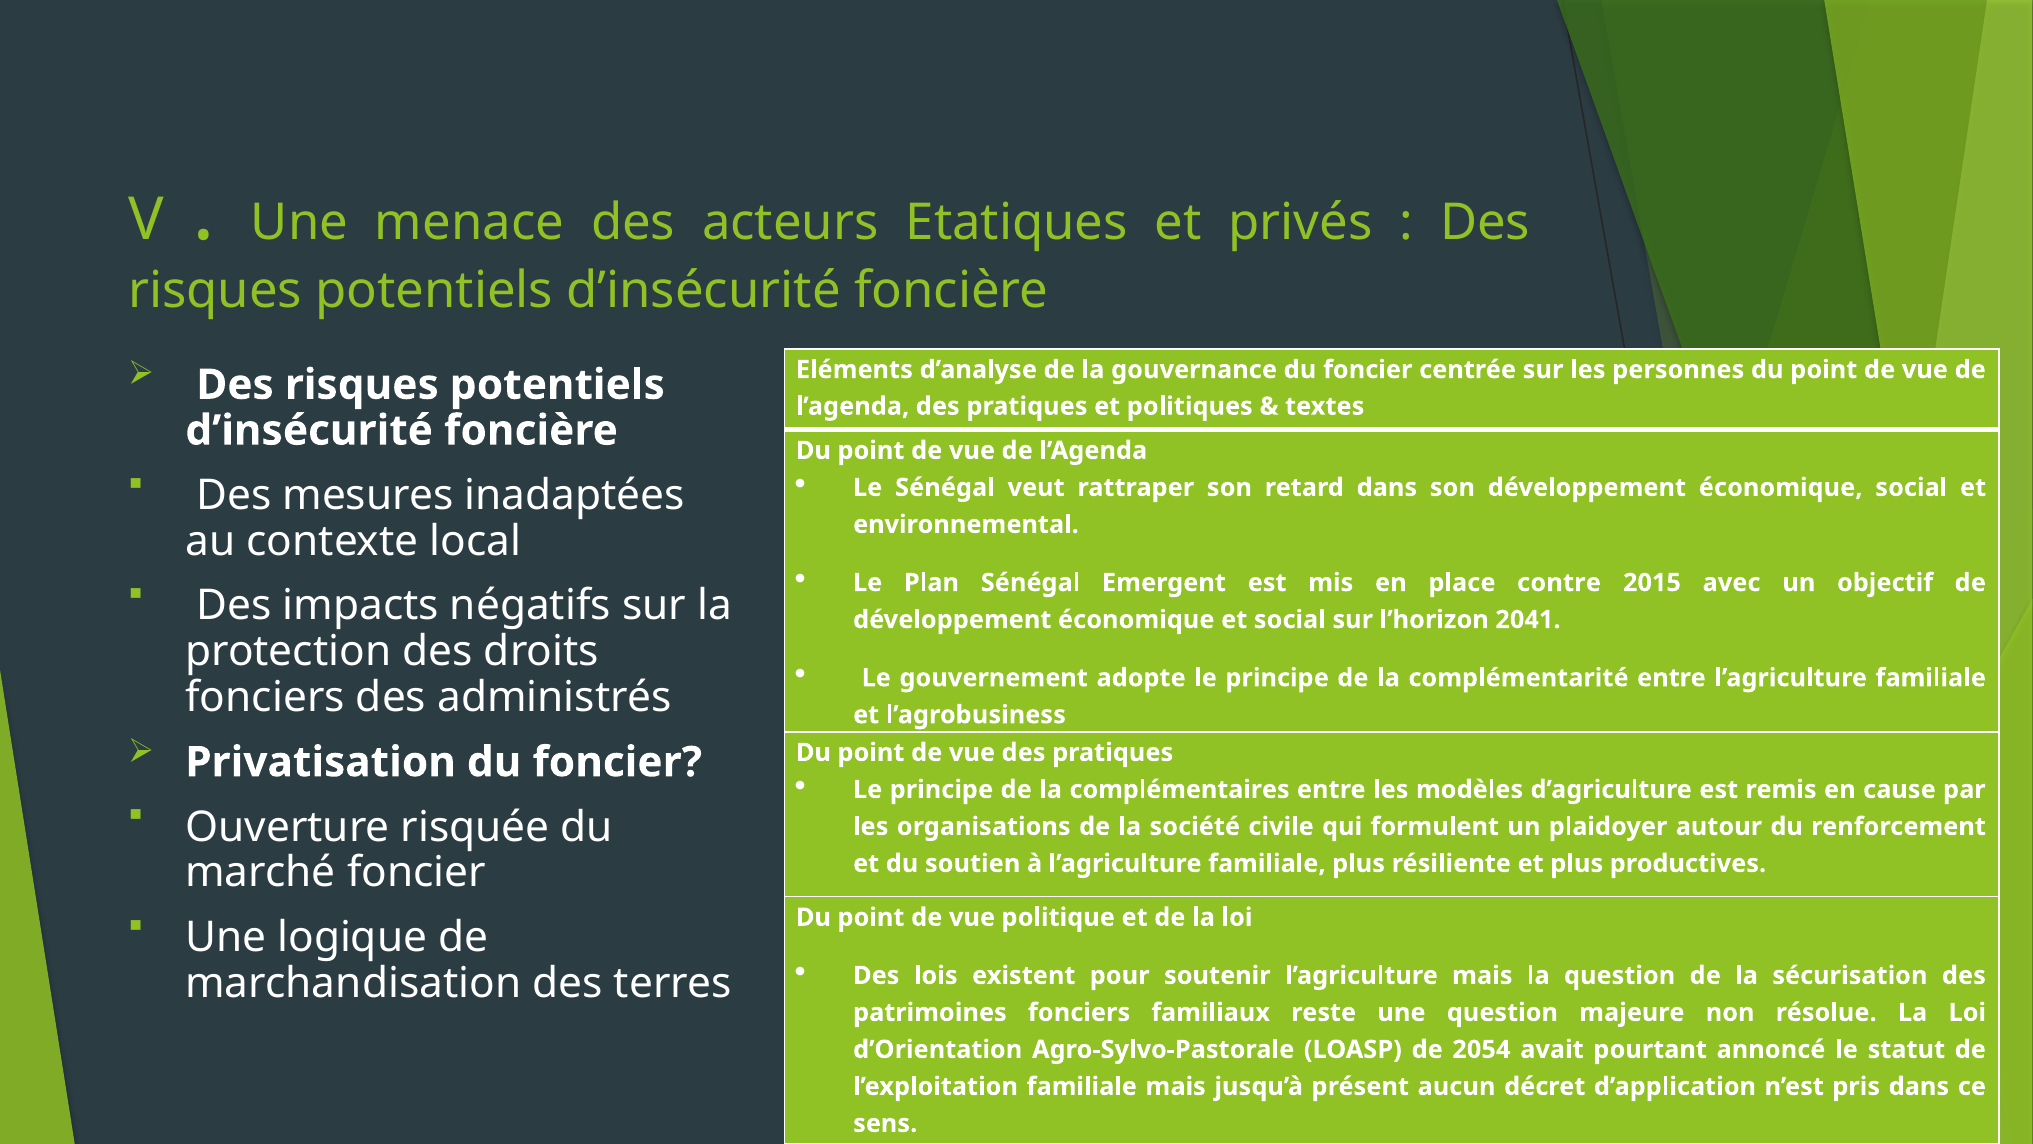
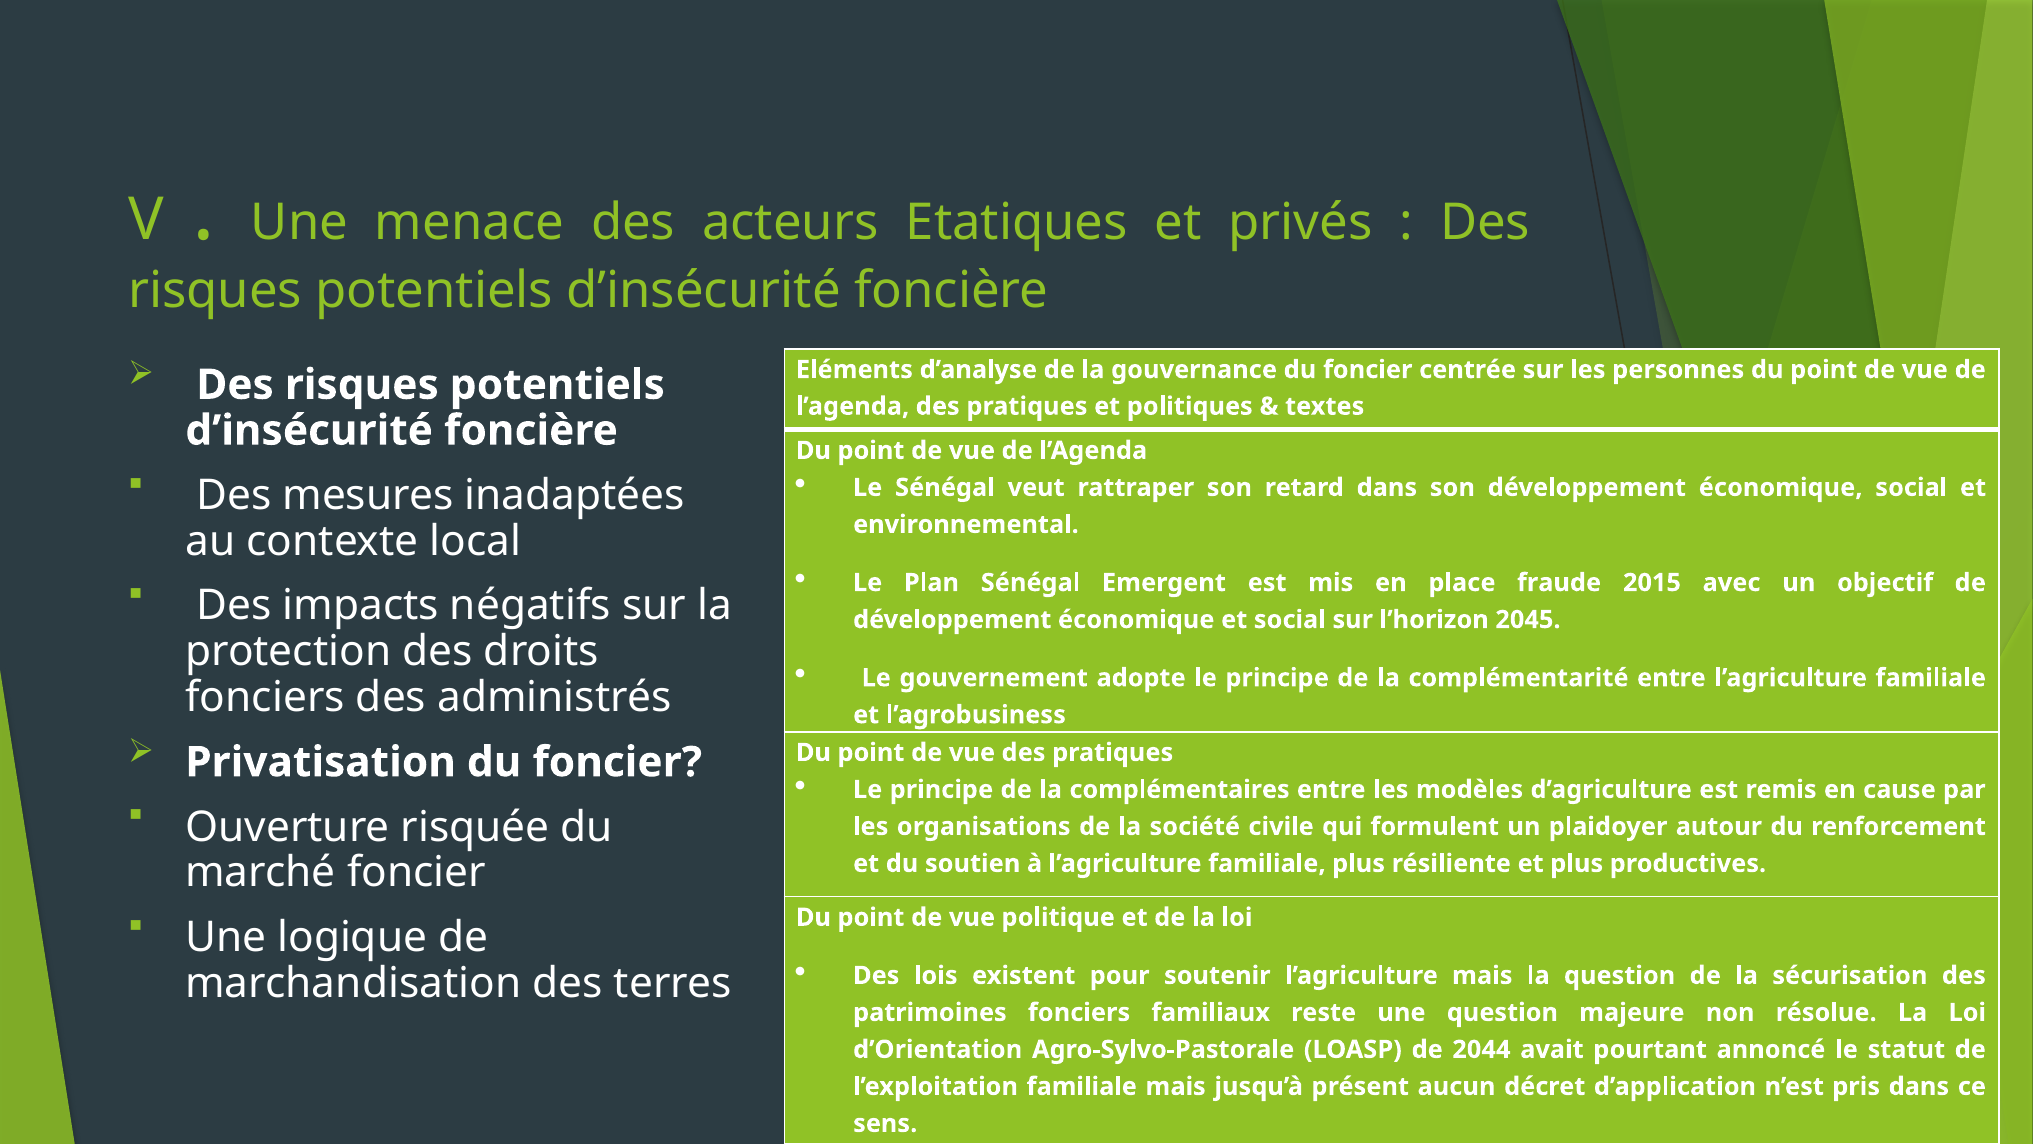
contre: contre -> fraude
2041: 2041 -> 2045
2054: 2054 -> 2044
